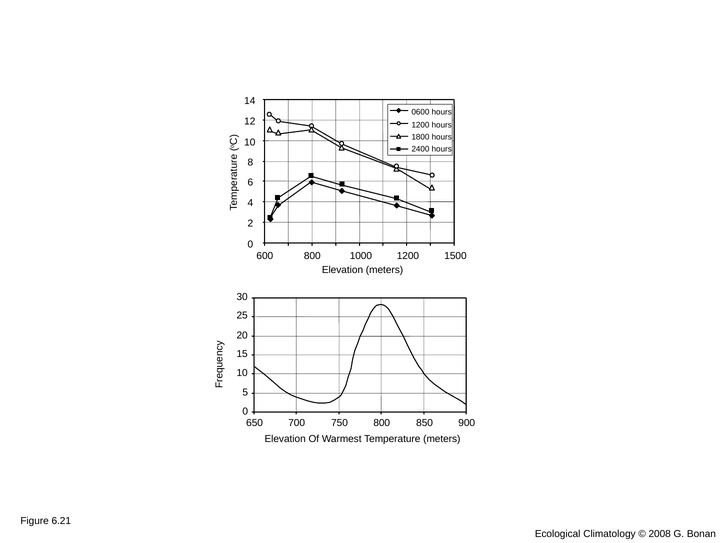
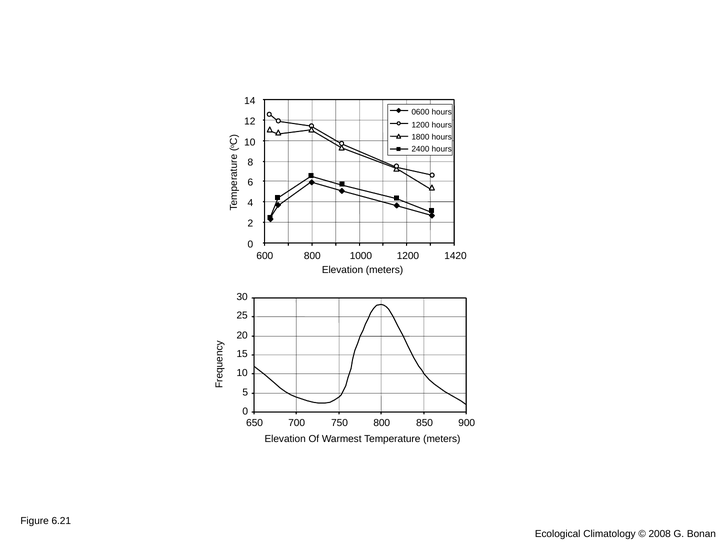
1500: 1500 -> 1420
